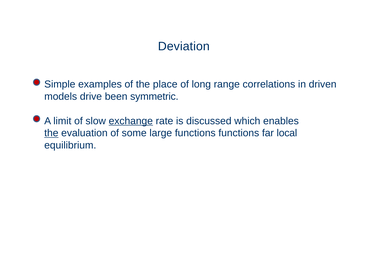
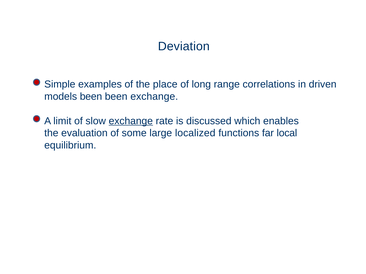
models drive: drive -> been
been symmetric: symmetric -> exchange
the at (51, 133) underline: present -> none
large functions: functions -> localized
